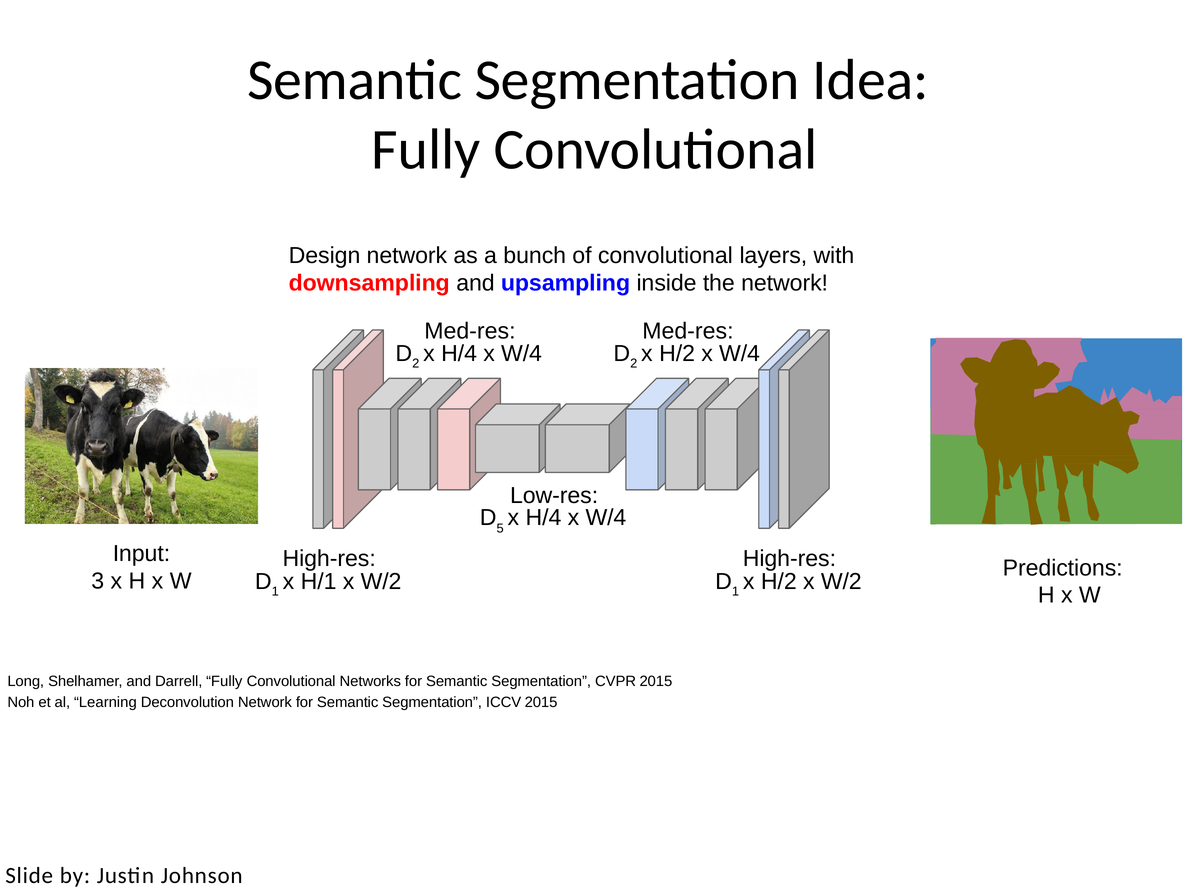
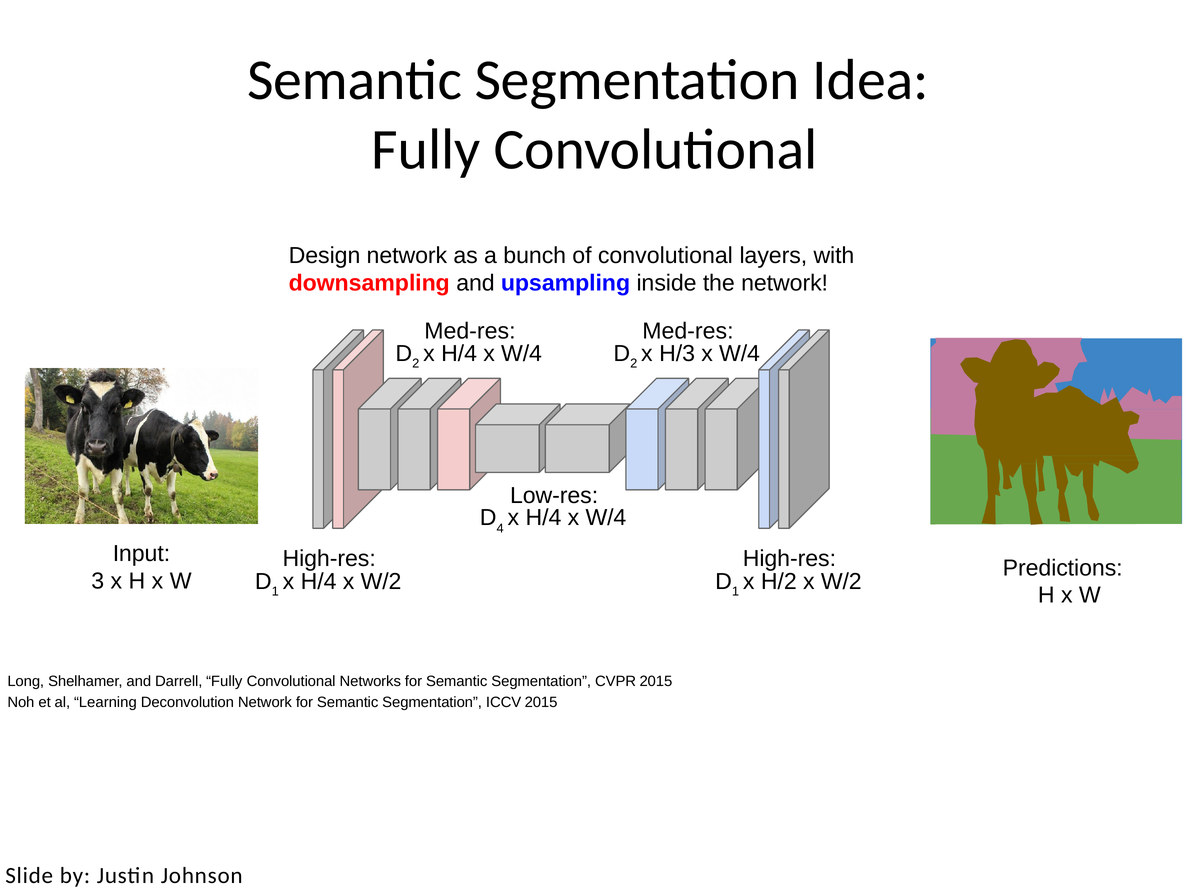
H/2 at (677, 353): H/2 -> H/3
5: 5 -> 4
H/1 at (319, 581): H/1 -> H/4
